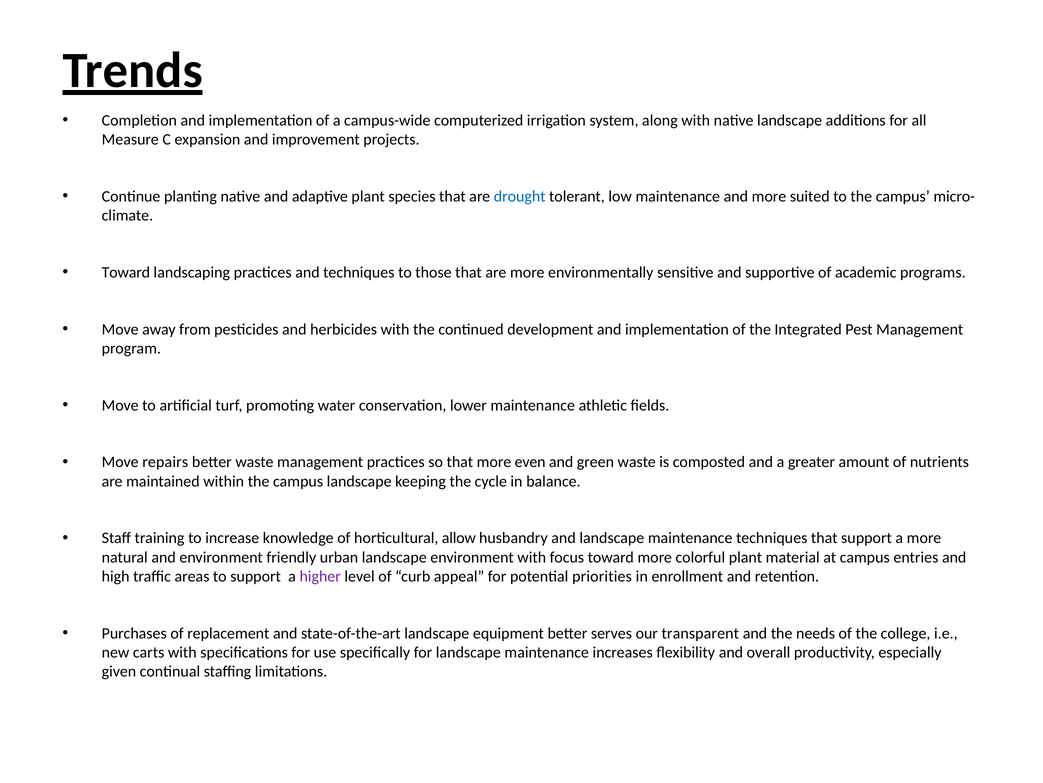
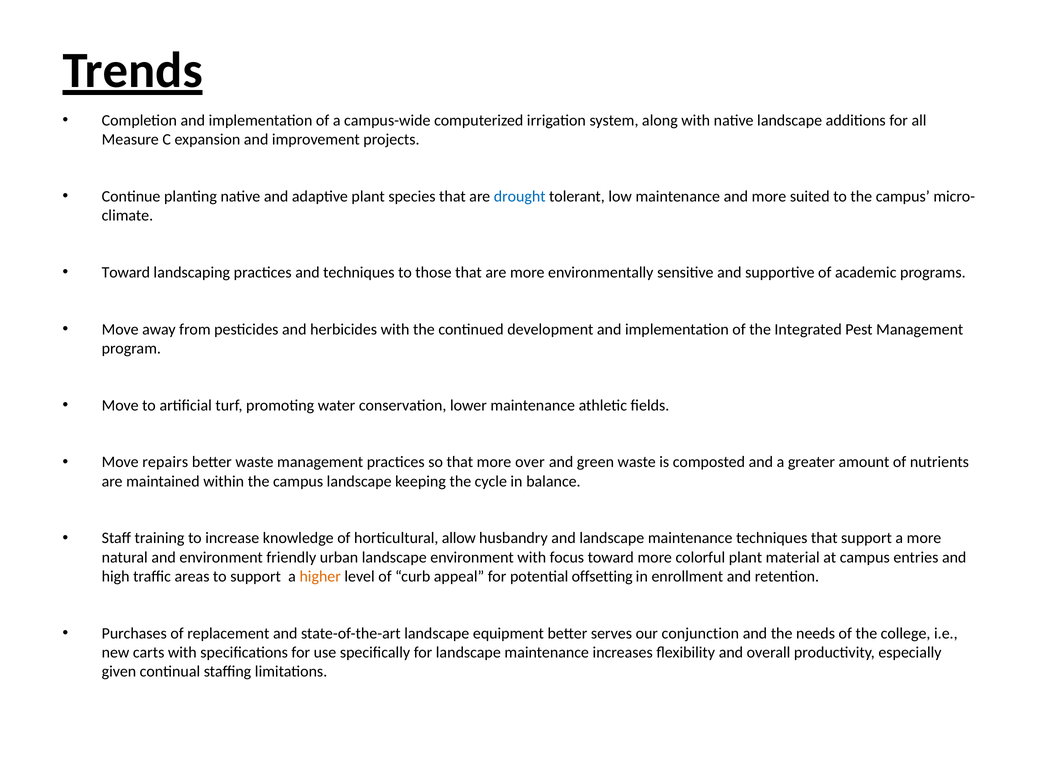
even: even -> over
higher colour: purple -> orange
priorities: priorities -> offsetting
transparent: transparent -> conjunction
